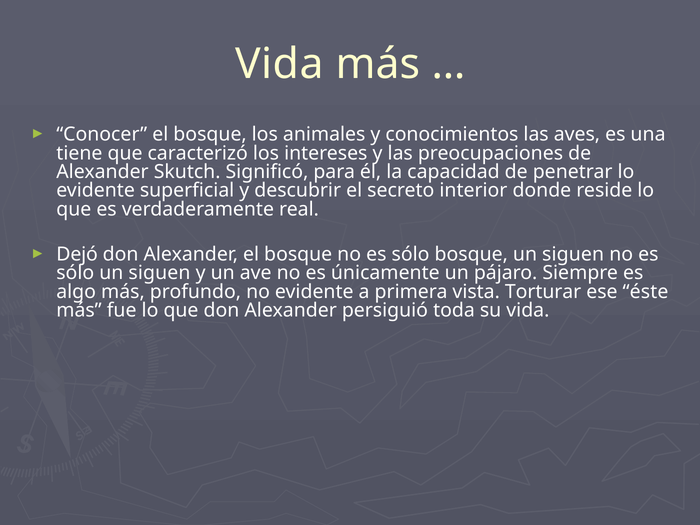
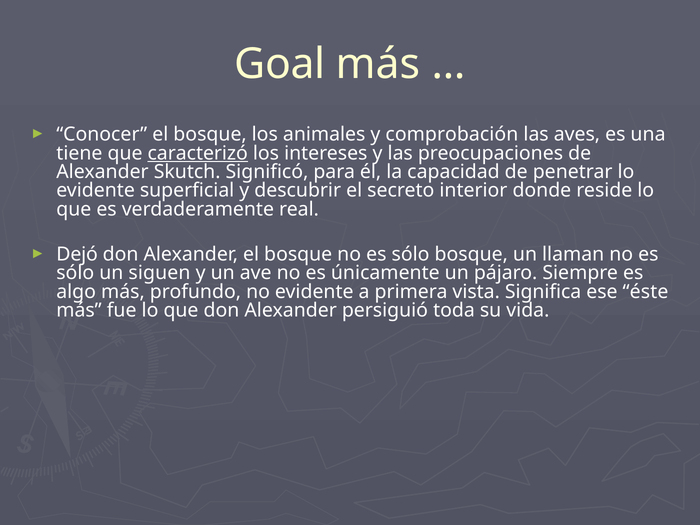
Vida at (279, 64): Vida -> Goal
conocimientos: conocimientos -> comprobación
caracterizó underline: none -> present
bosque un siguen: siguen -> llaman
Torturar: Torturar -> Significa
